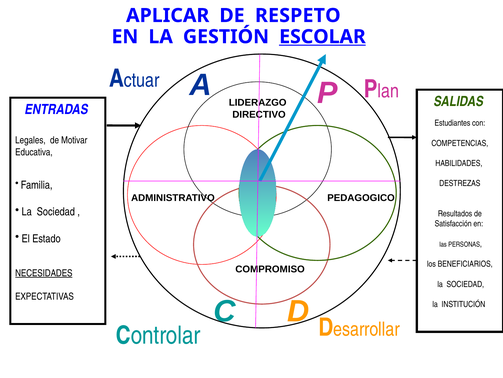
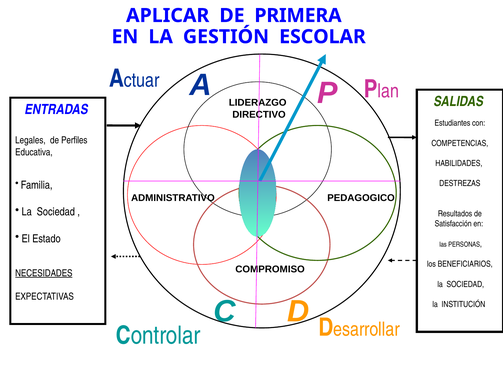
RESPETO: RESPETO -> PRIMERA
ESCOLAR underline: present -> none
Motivar: Motivar -> Perfiles
